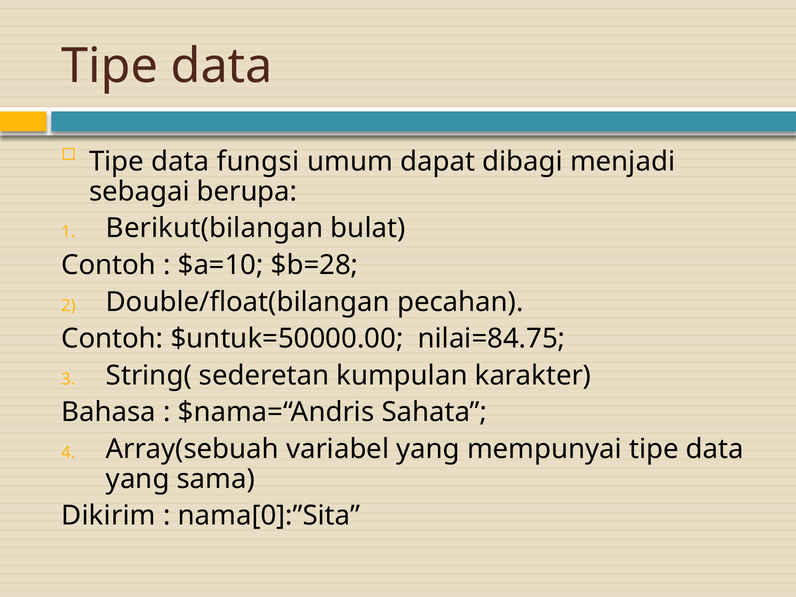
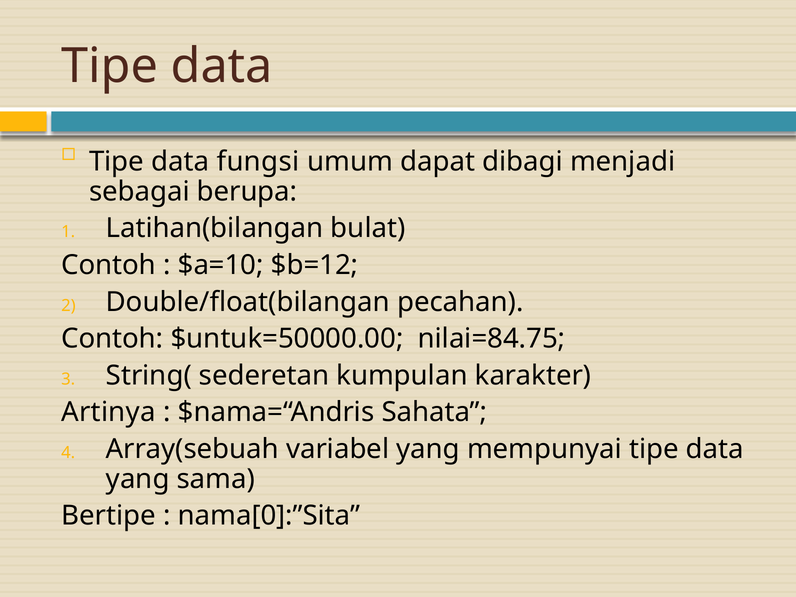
Berikut(bilangan: Berikut(bilangan -> Latihan(bilangan
$b=28: $b=28 -> $b=12
Bahasa: Bahasa -> Artinya
Dikirim: Dikirim -> Bertipe
